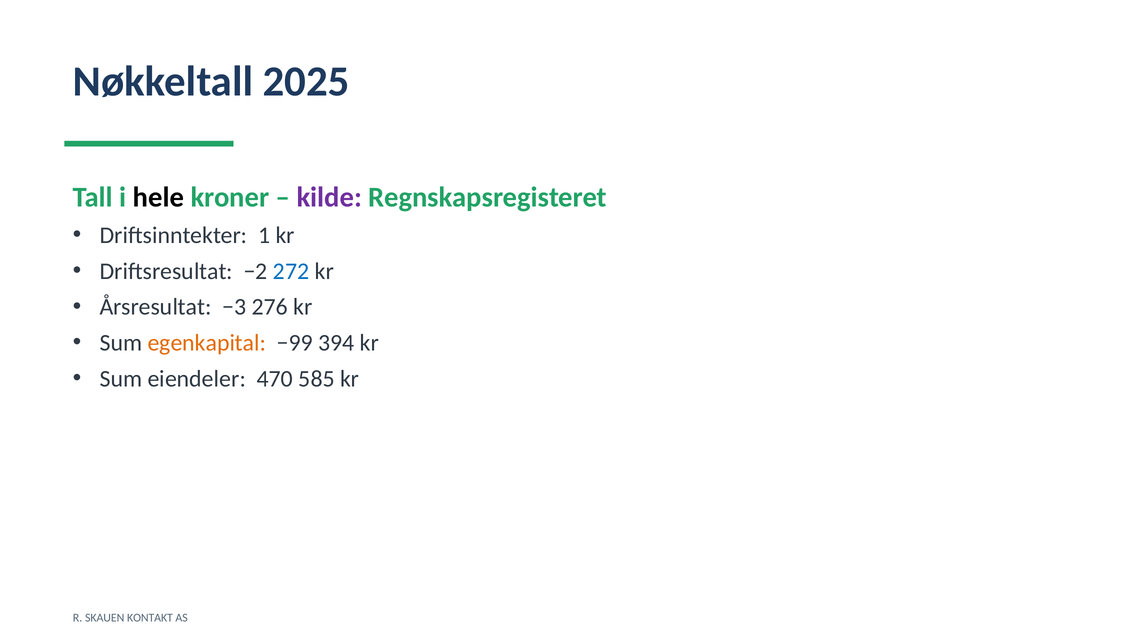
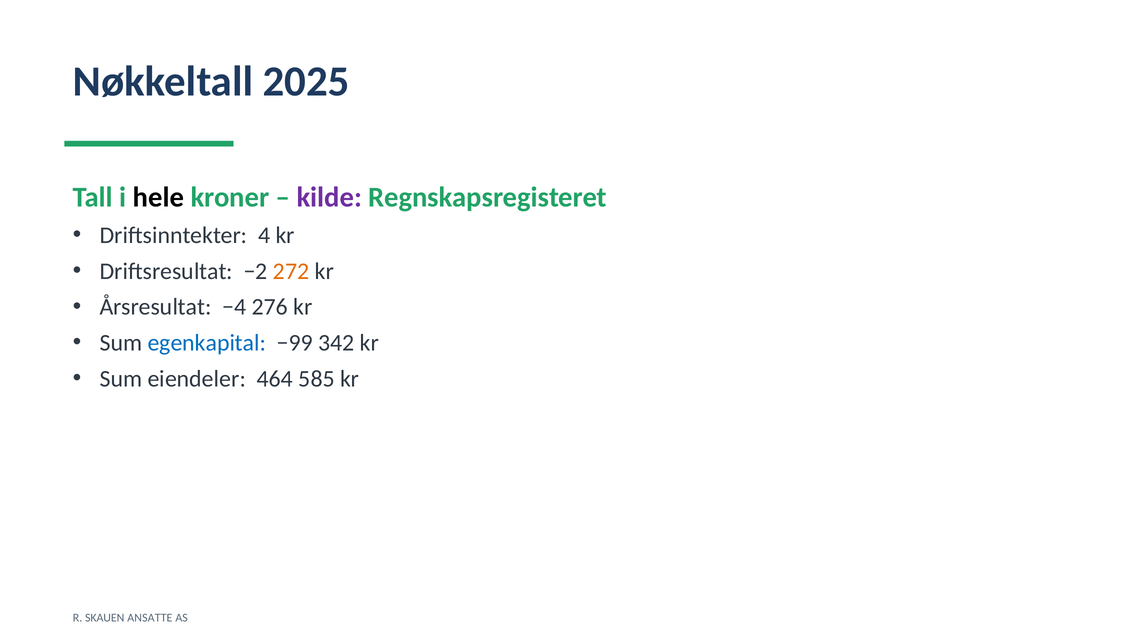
1: 1 -> 4
272 colour: blue -> orange
−3: −3 -> −4
egenkapital colour: orange -> blue
394: 394 -> 342
470: 470 -> 464
KONTAKT: KONTAKT -> ANSATTE
